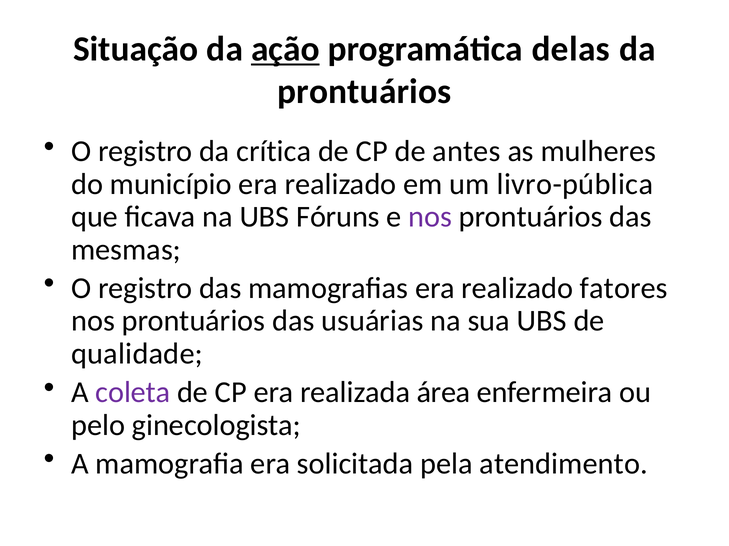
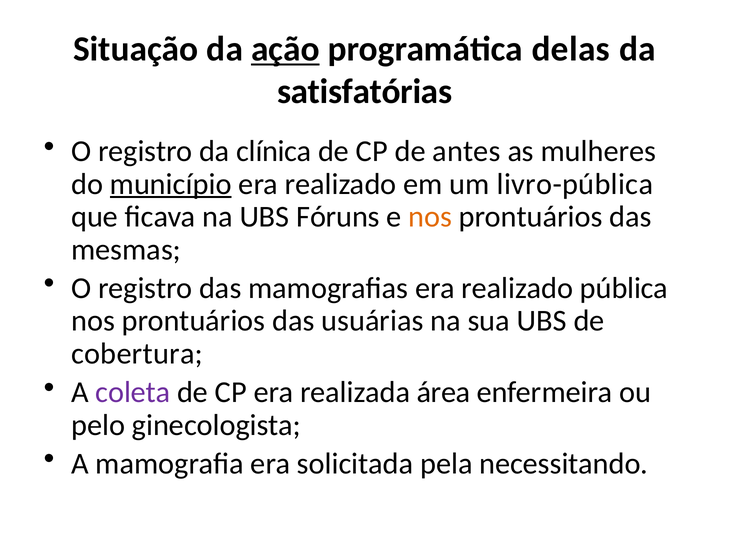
prontuários at (364, 92): prontuários -> satisfatórias
crítica: crítica -> clínica
município underline: none -> present
nos at (430, 217) colour: purple -> orange
fatores: fatores -> pública
qualidade: qualidade -> cobertura
atendimento: atendimento -> necessitando
